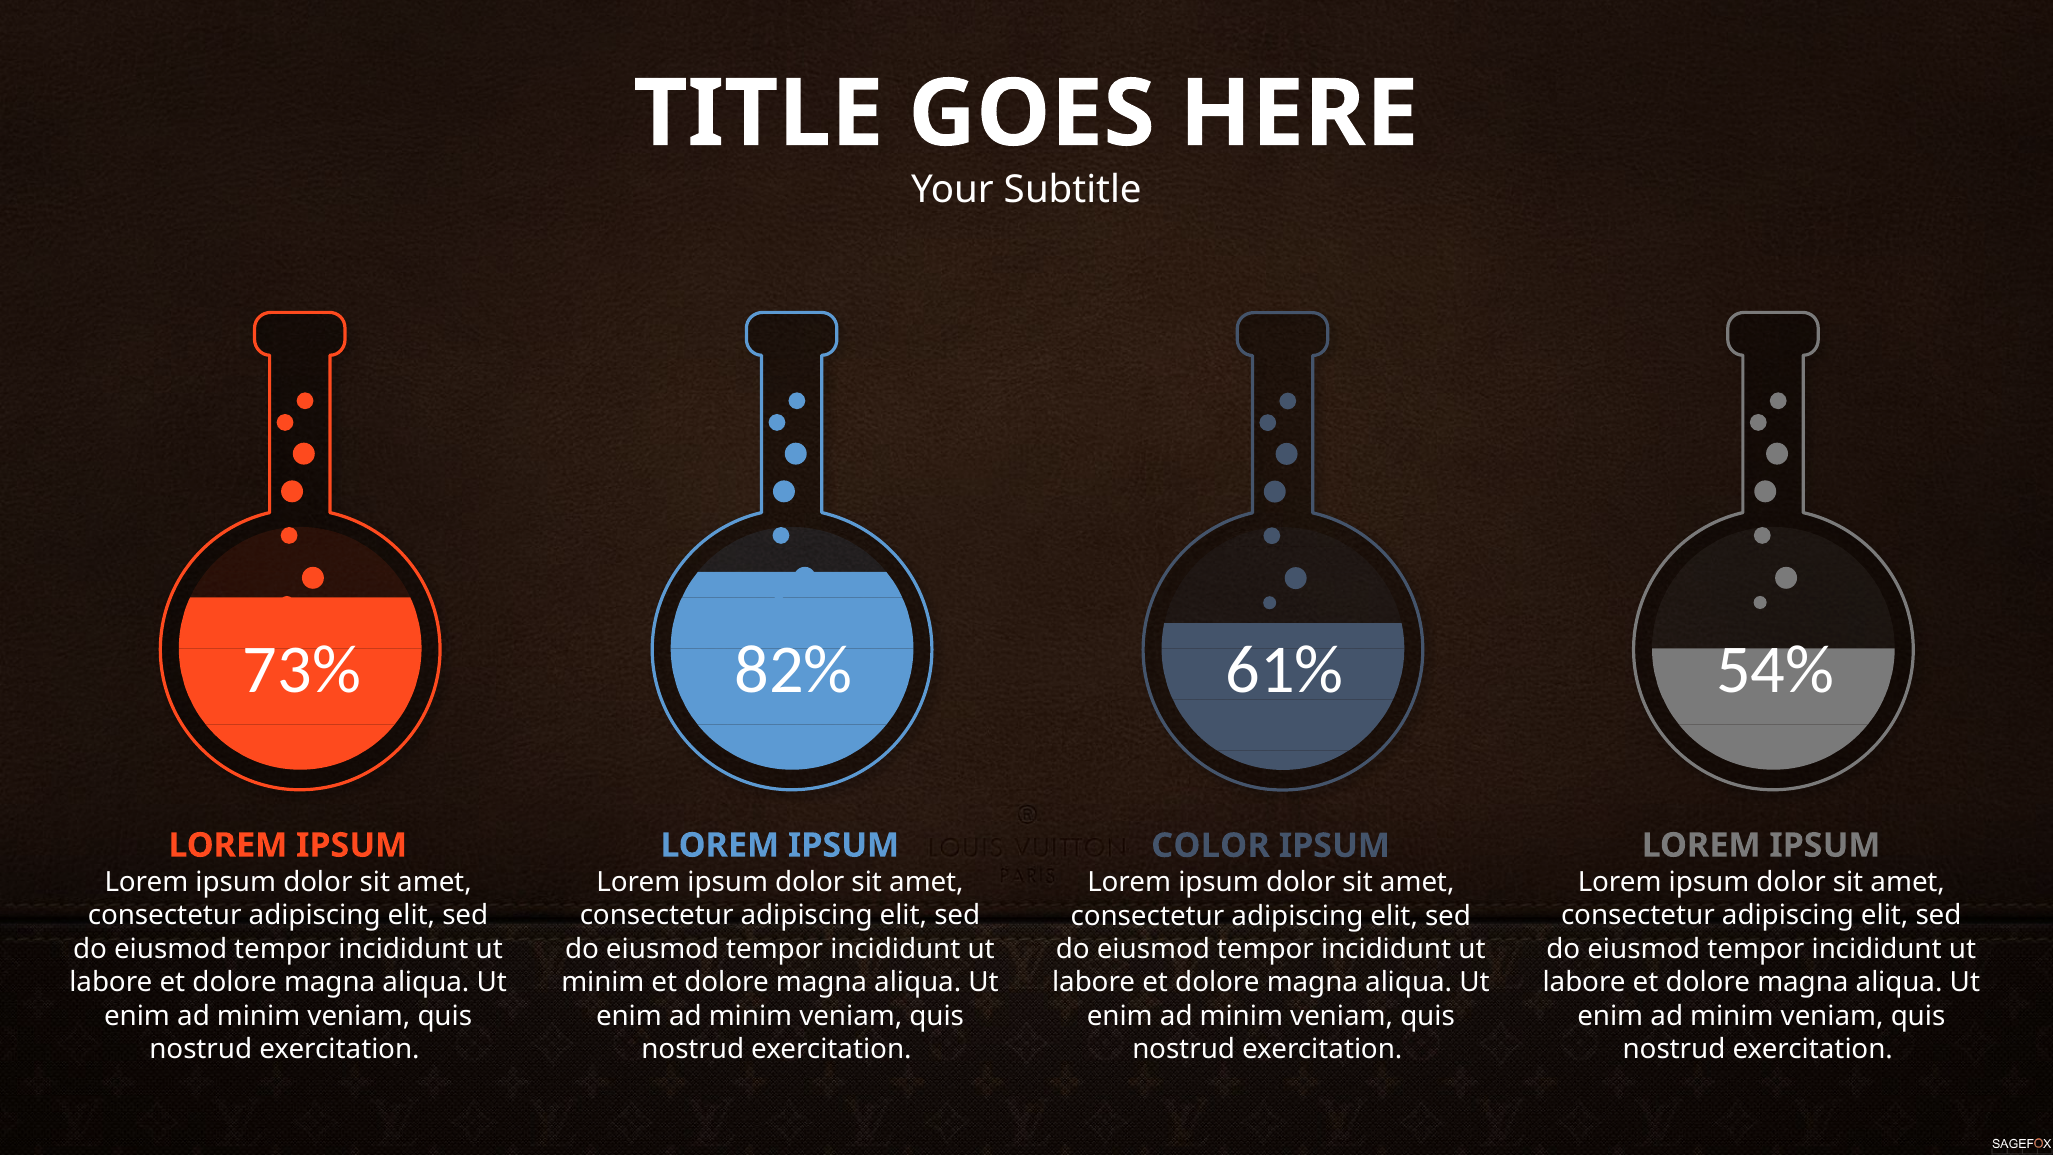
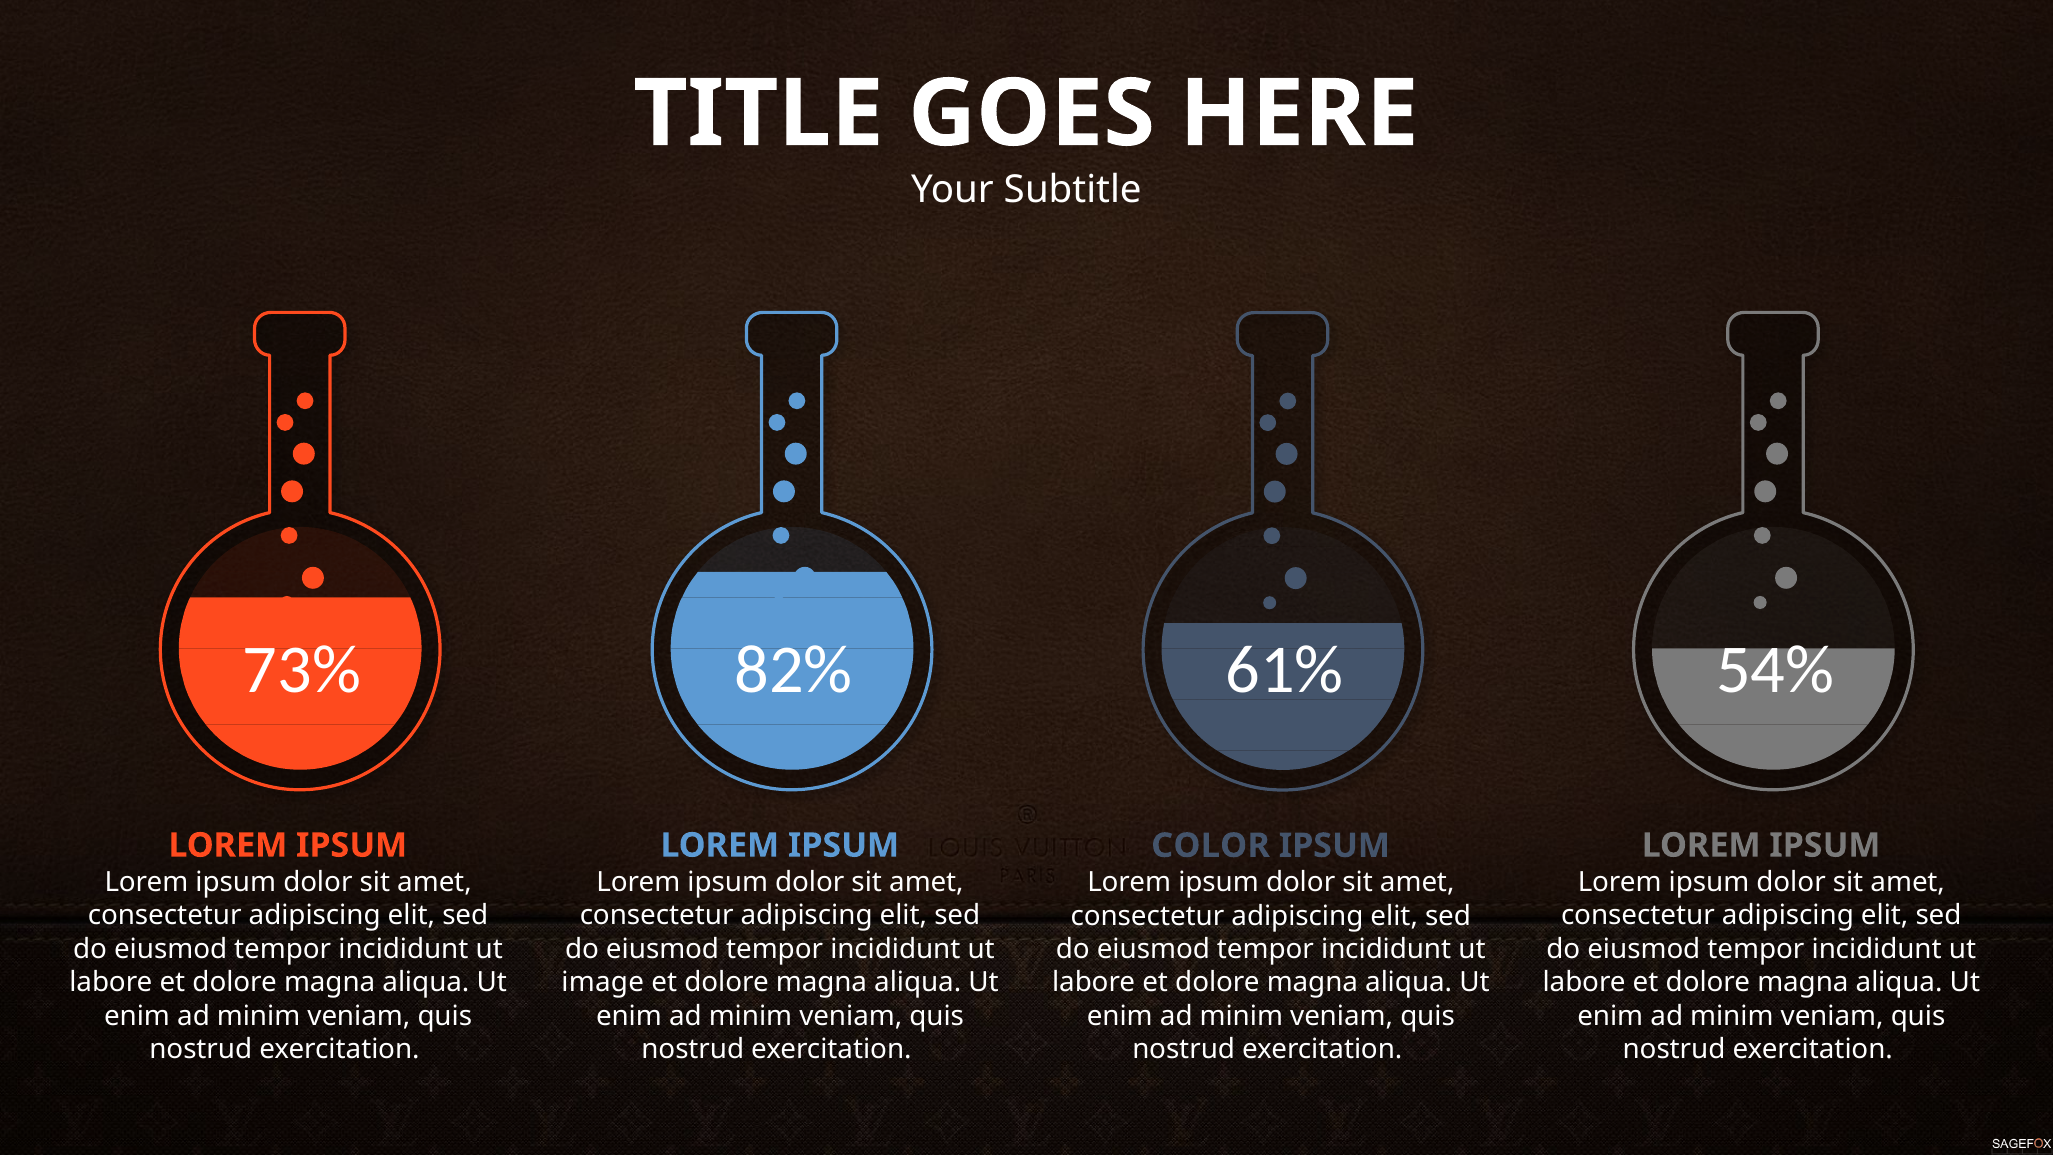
minim at (603, 982): minim -> image
